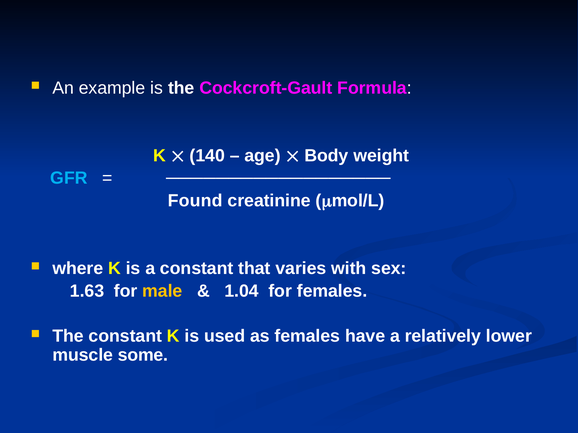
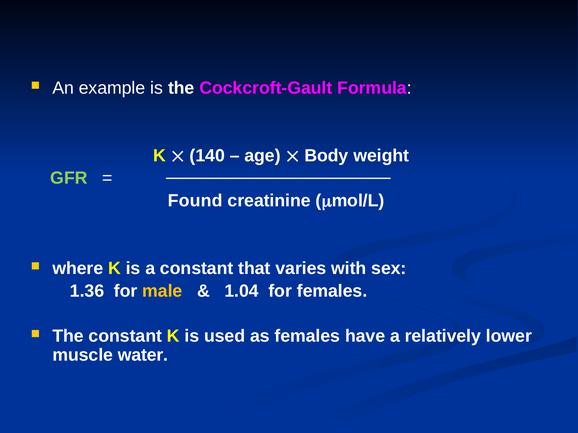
GFR colour: light blue -> light green
1.63: 1.63 -> 1.36
some: some -> water
